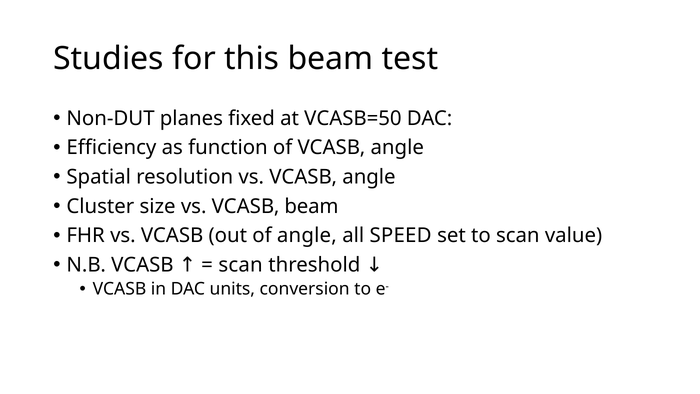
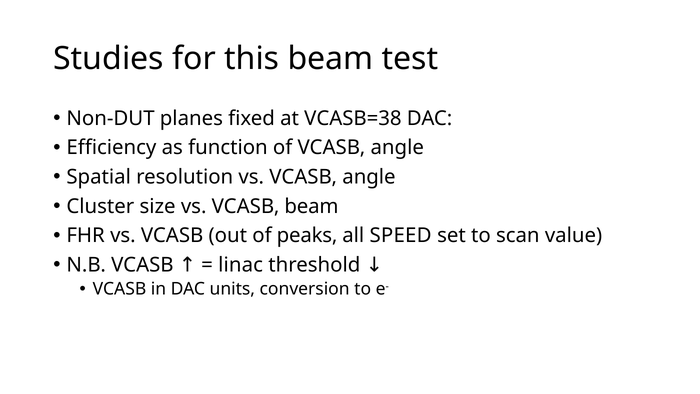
VCASB=50: VCASB=50 -> VCASB=38
of angle: angle -> peaks
scan at (241, 265): scan -> linac
